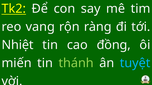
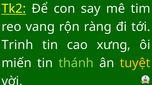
Nhiệt: Nhiệt -> Trinh
đồng: đồng -> xưng
tuyệt colour: light blue -> yellow
